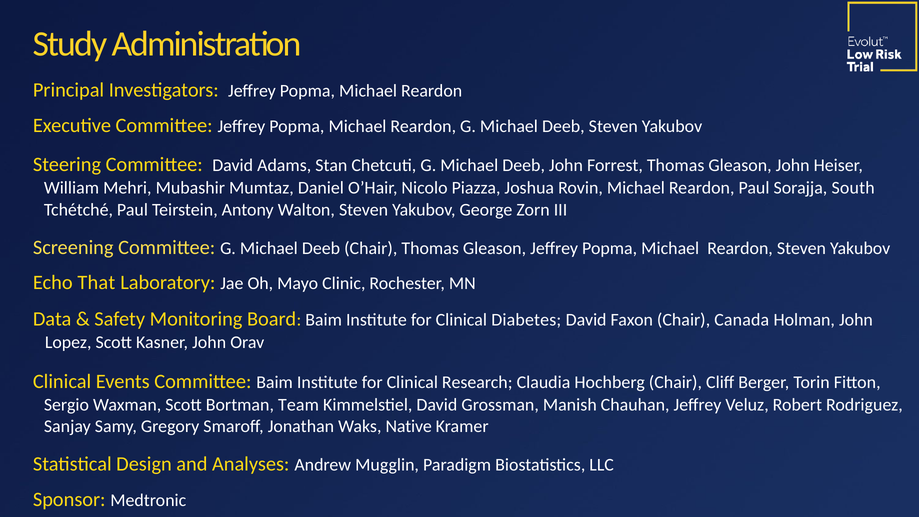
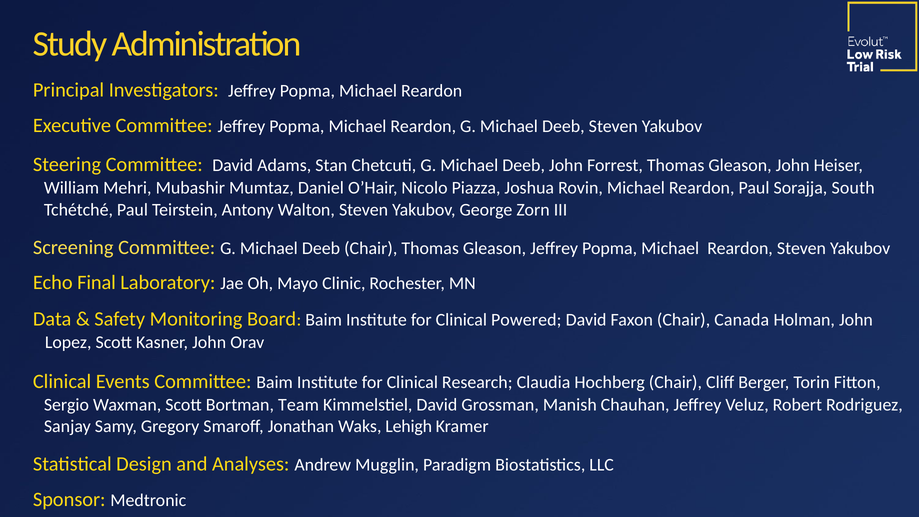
That: That -> Final
Diabetes: Diabetes -> Powered
Native: Native -> Lehigh
